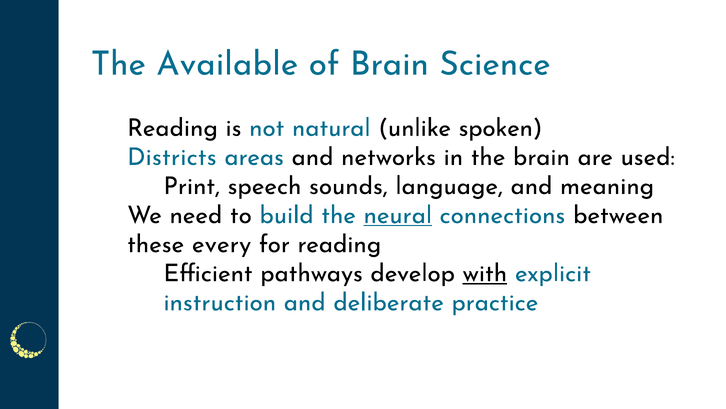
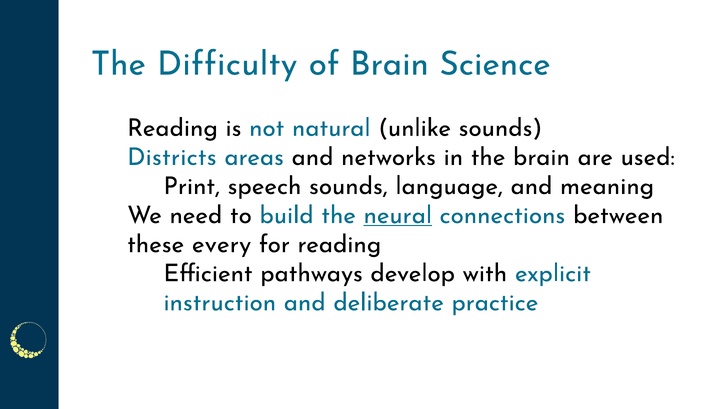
Available: Available -> Difficulty
unlike spoken: spoken -> sounds
with underline: present -> none
